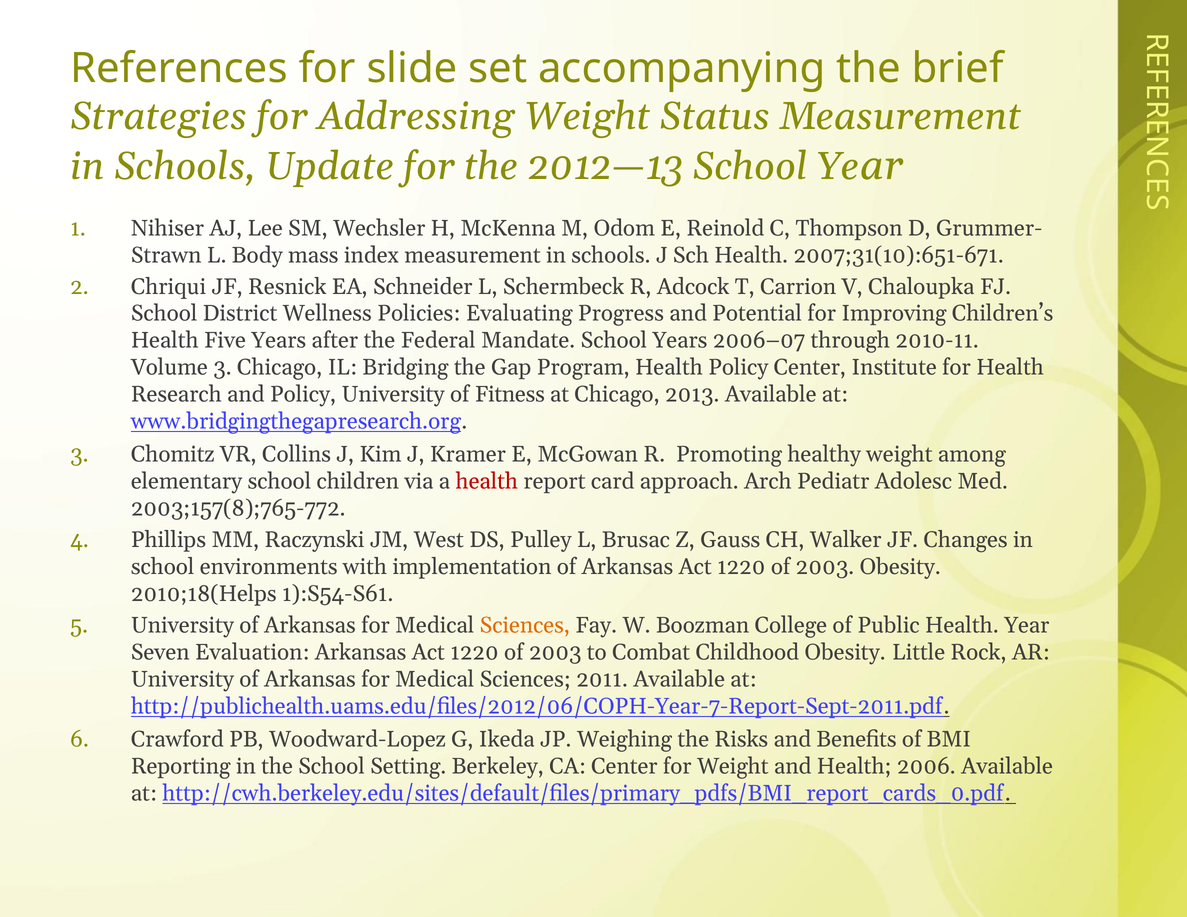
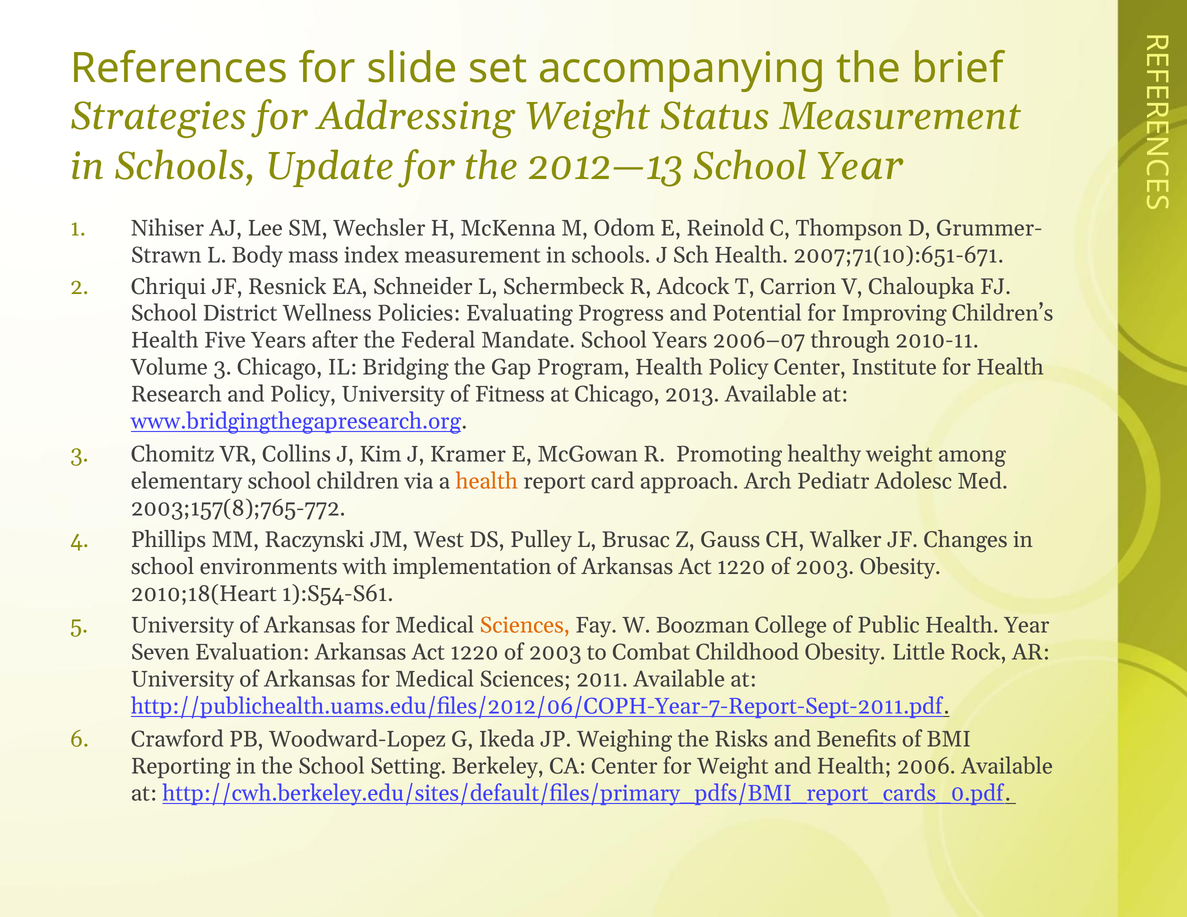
2007;31(10):651-671: 2007;31(10):651-671 -> 2007;71(10):651-671
health at (487, 482) colour: red -> orange
2010;18(Helps: 2010;18(Helps -> 2010;18(Heart
